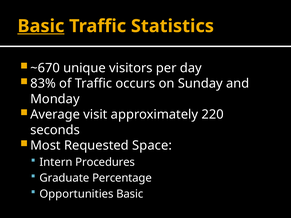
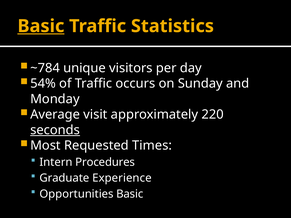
~670: ~670 -> ~784
83%: 83% -> 54%
seconds underline: none -> present
Space: Space -> Times
Percentage: Percentage -> Experience
